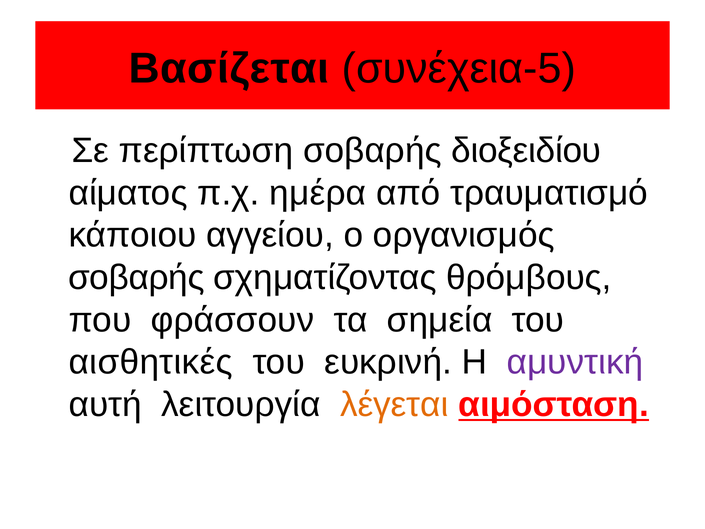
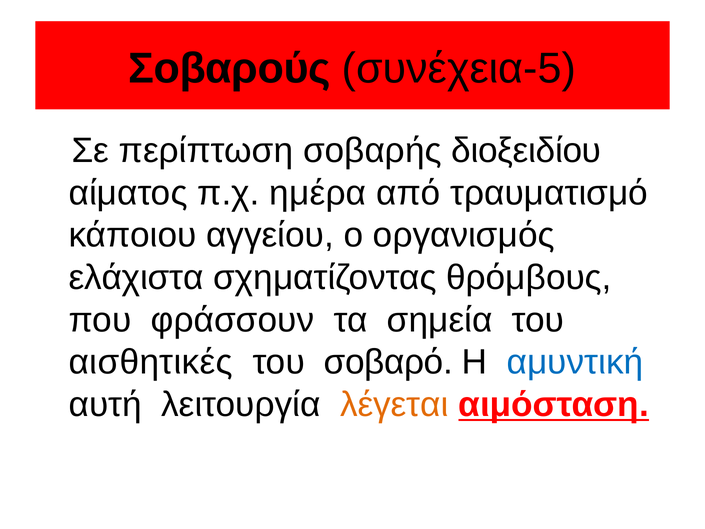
Βασίζεται: Βασίζεται -> Σοβαρούς
σοβαρής at (136, 277): σοβαρής -> ελάχιστα
ευκρινή: ευκρινή -> σοβαρό
αμυντική colour: purple -> blue
